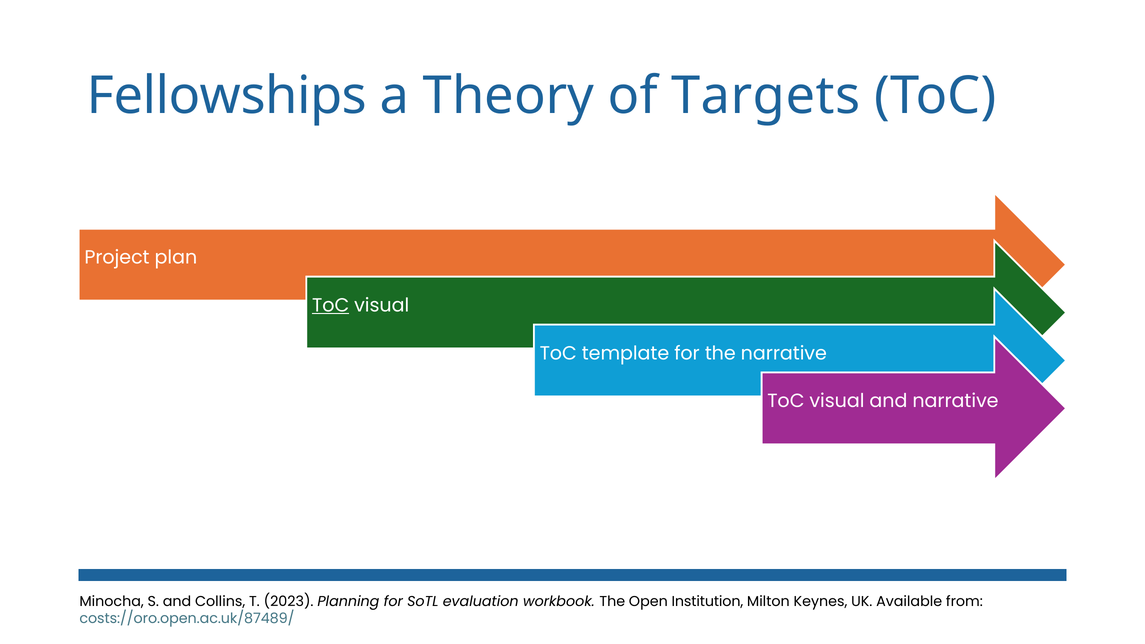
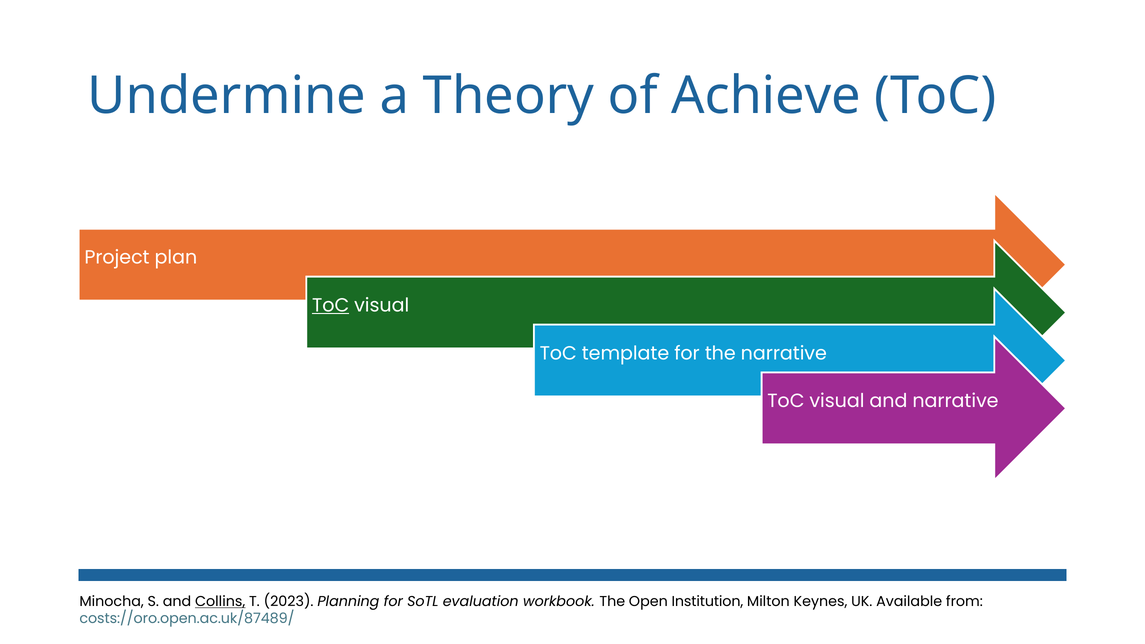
Fellowships: Fellowships -> Undermine
Targets: Targets -> Achieve
Collins underline: none -> present
